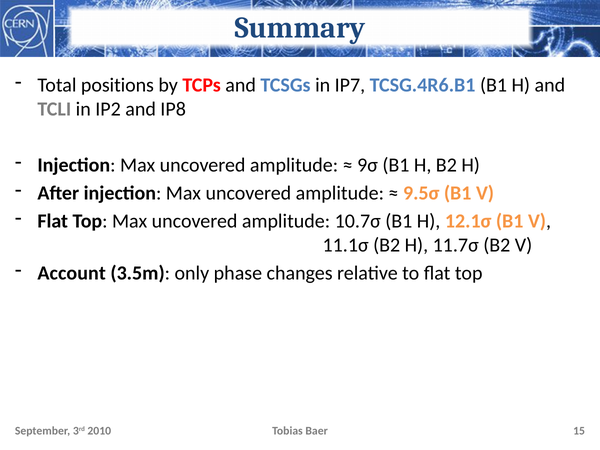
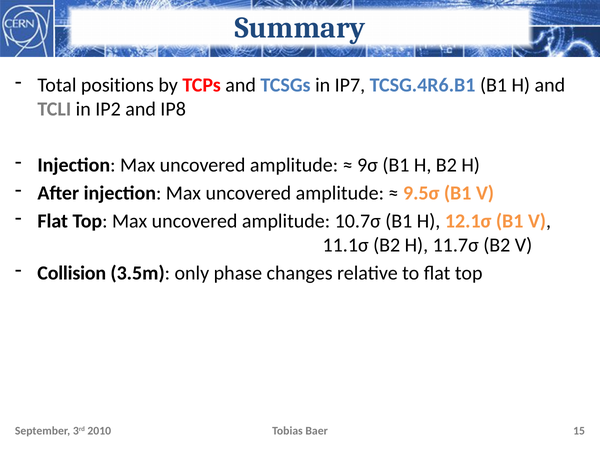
Account: Account -> Collision
